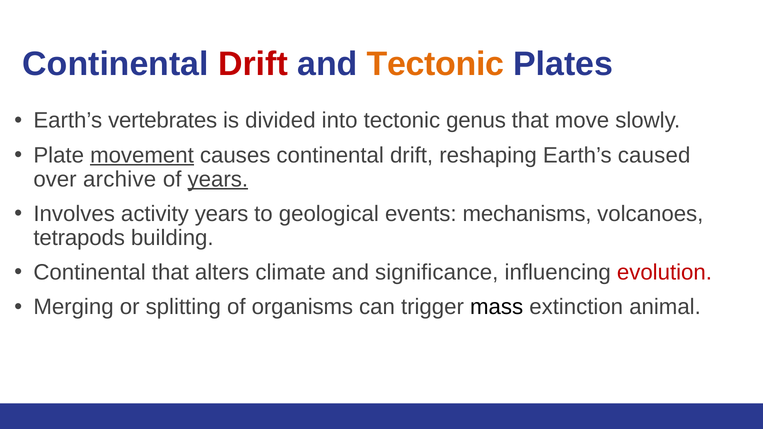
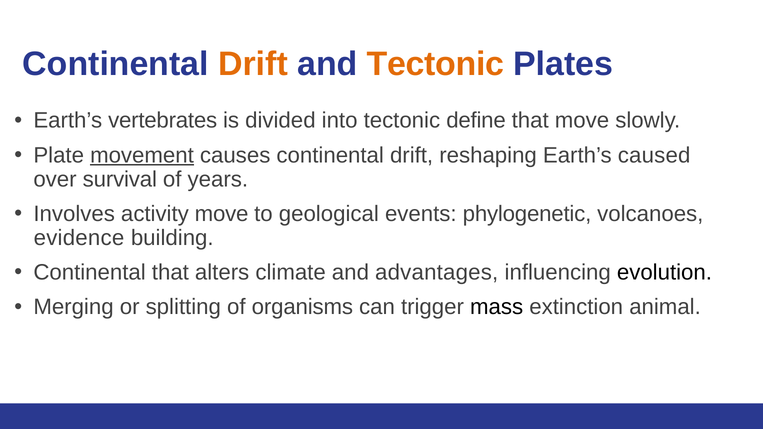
Drift at (253, 64) colour: red -> orange
genus: genus -> define
archive: archive -> survival
years at (218, 179) underline: present -> none
activity years: years -> move
mechanisms: mechanisms -> phylogenetic
tetrapods: tetrapods -> evidence
significance: significance -> advantages
evolution colour: red -> black
